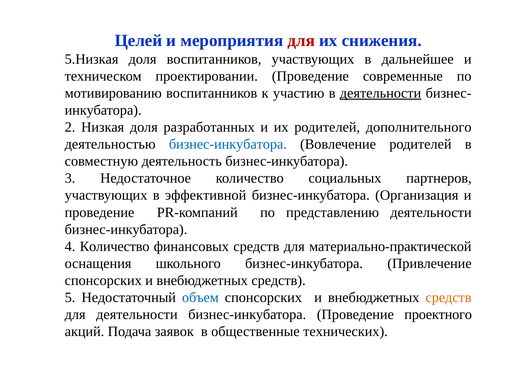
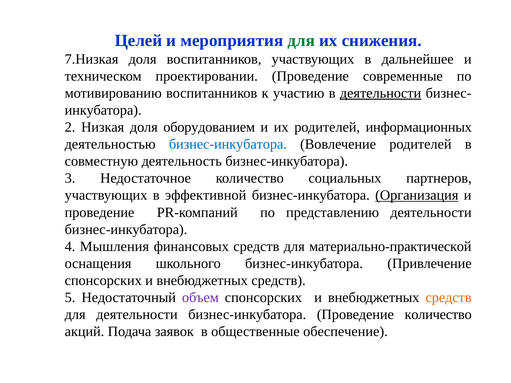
для at (301, 41) colour: red -> green
5.Низкая: 5.Низкая -> 7.Низкая
разработанных: разработанных -> оборудованием
дополнительного: дополнительного -> информационных
Организация underline: none -> present
4 Количество: Количество -> Мышления
объем colour: blue -> purple
Проведение проектного: проектного -> количество
технических: технических -> обеспечение
